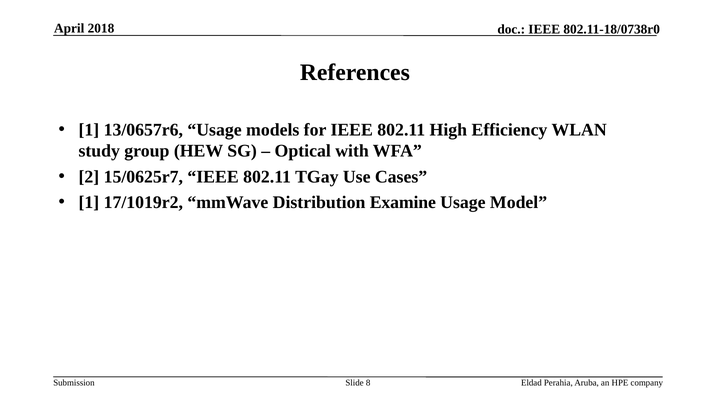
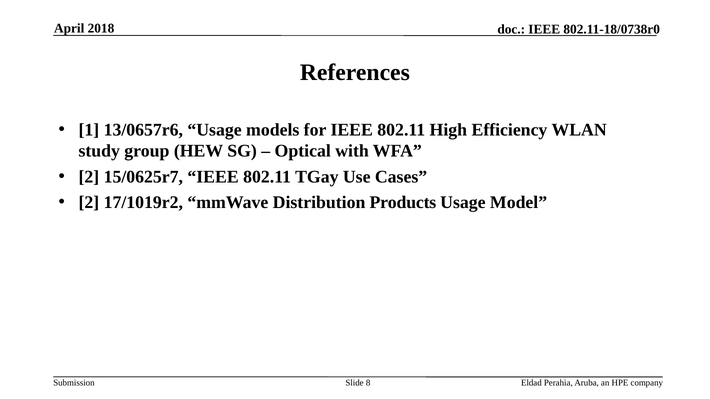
1 at (89, 203): 1 -> 2
Examine: Examine -> Products
